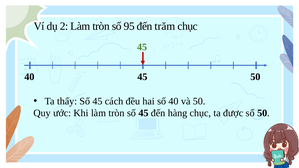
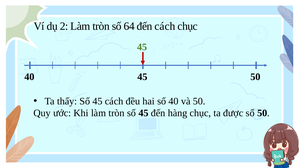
95: 95 -> 64
đến trăm: trăm -> cách
